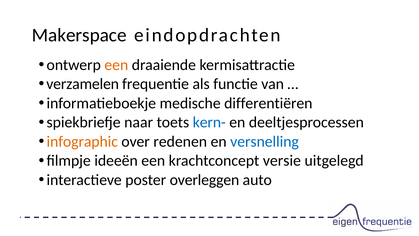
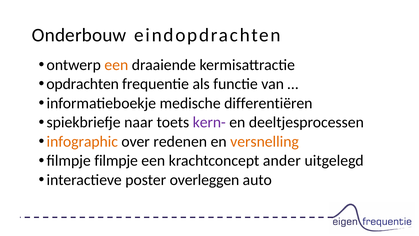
Makerspace: Makerspace -> Onderbouw
verzamelen: verzamelen -> opdrachten
kern- colour: blue -> purple
versnelling colour: blue -> orange
filmpje ideeën: ideeën -> filmpje
versie: versie -> ander
